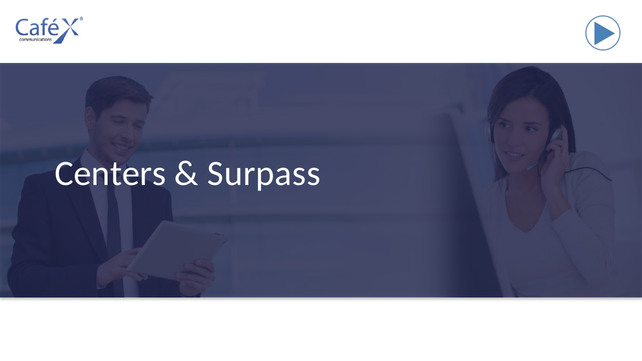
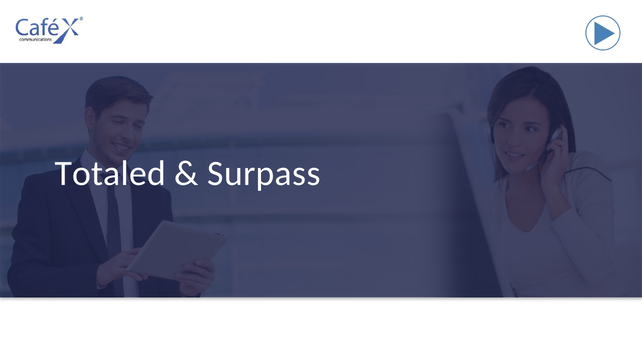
Centers: Centers -> Totaled
